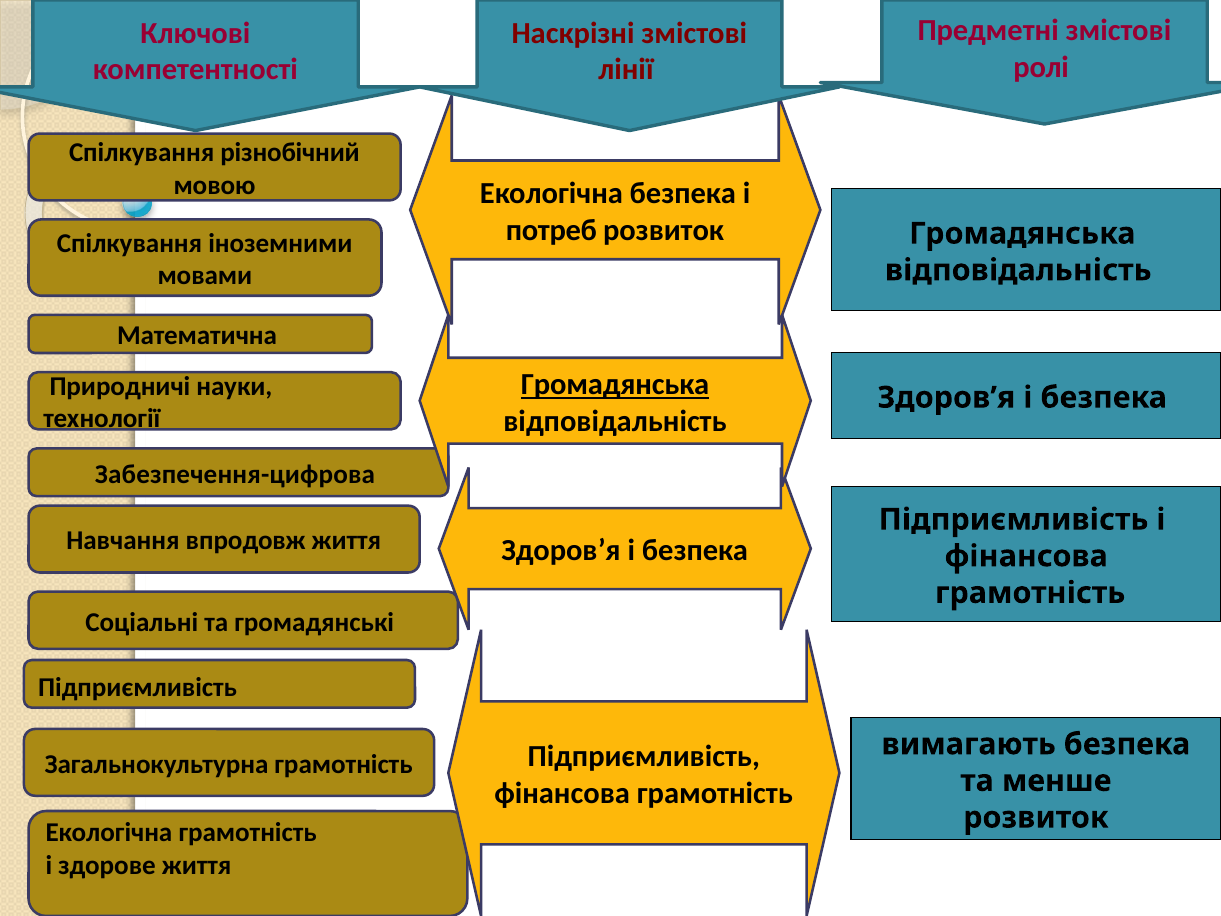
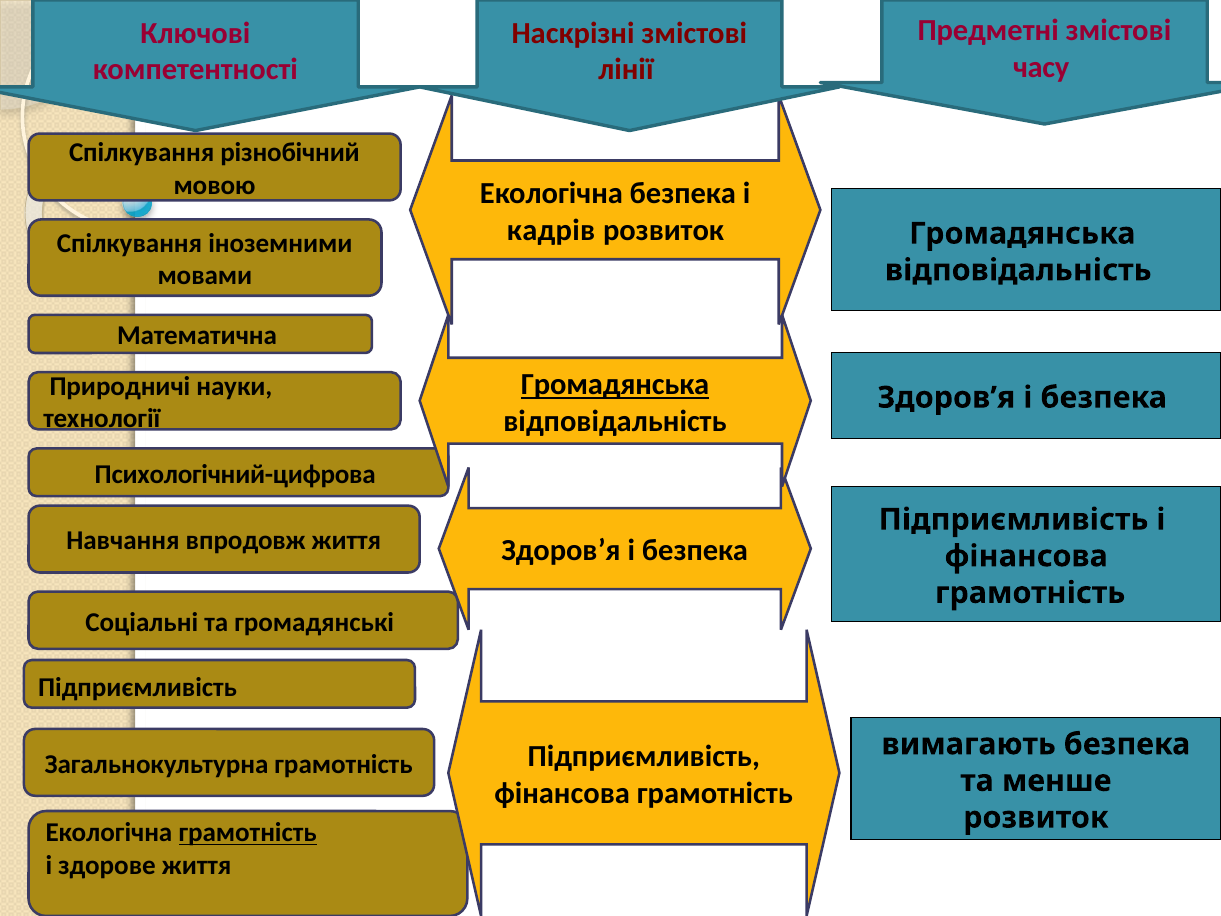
ролі: ролі -> часу
потреб: потреб -> кадрів
Забезпечення-цифрова: Забезпечення-цифрова -> Психологічний-цифрова
грамотність at (248, 833) underline: none -> present
